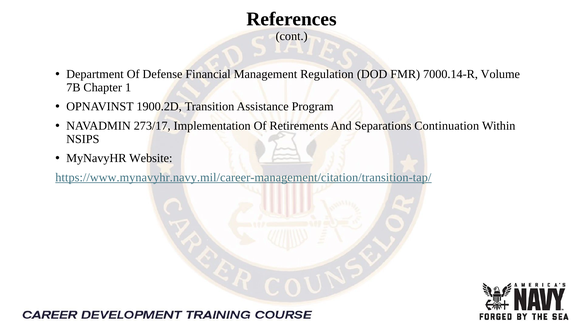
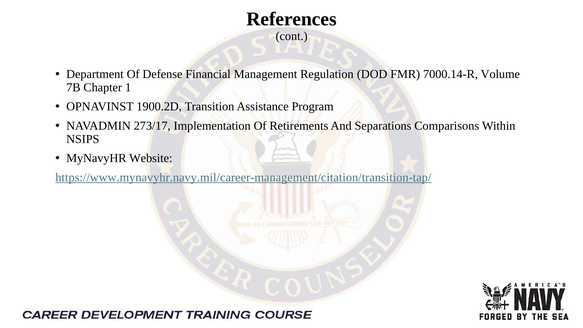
Continuation: Continuation -> Comparisons
